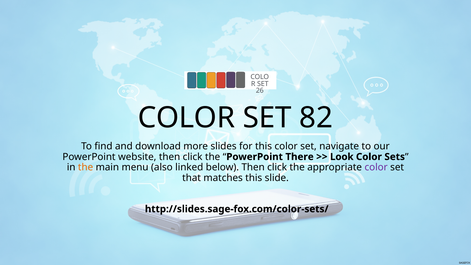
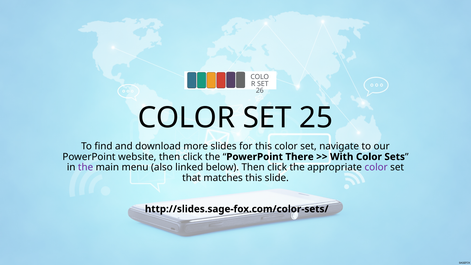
82: 82 -> 25
Look: Look -> With
the at (86, 167) colour: orange -> purple
